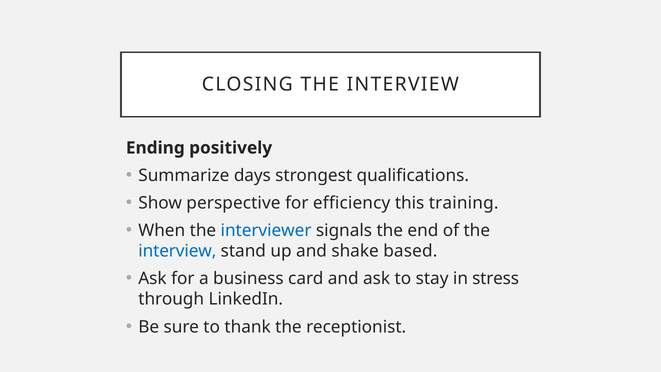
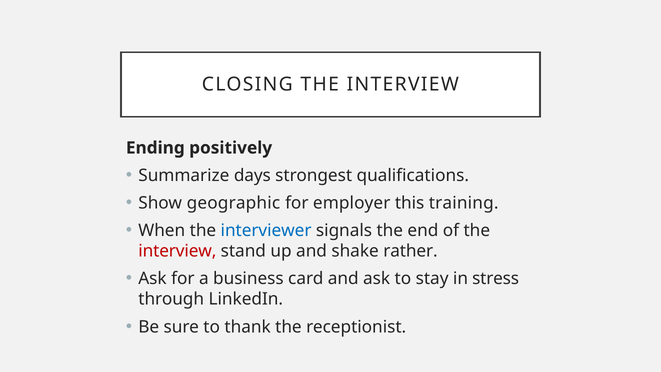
perspective: perspective -> geographic
efficiency: efficiency -> employer
interview at (177, 251) colour: blue -> red
based: based -> rather
